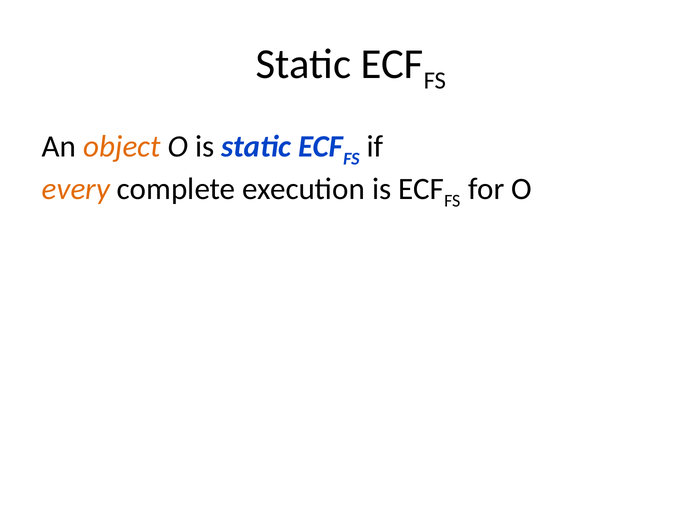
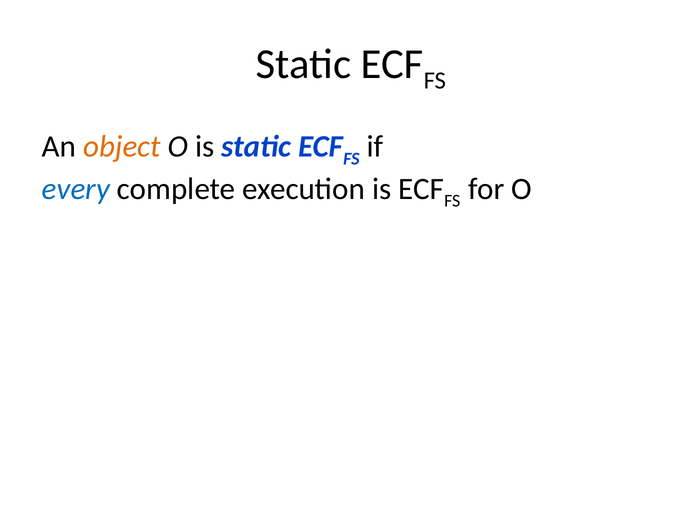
every colour: orange -> blue
